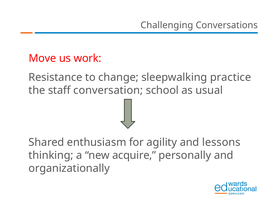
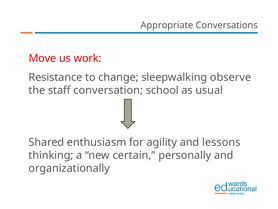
Challenging: Challenging -> Appropriate
practice: practice -> observe
acquire: acquire -> certain
